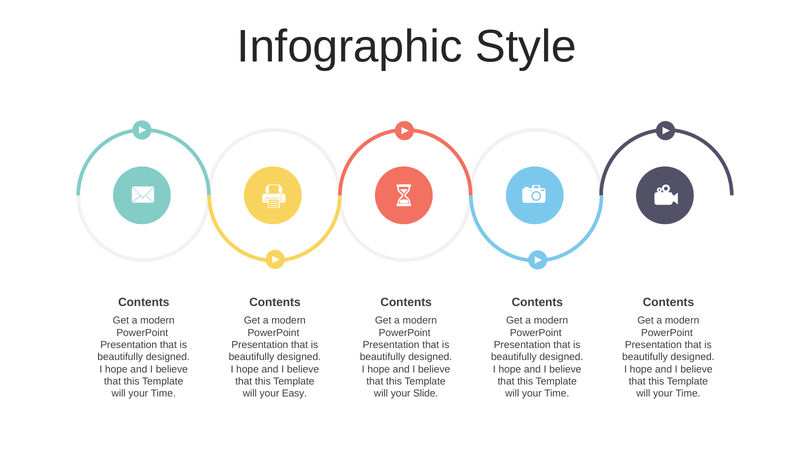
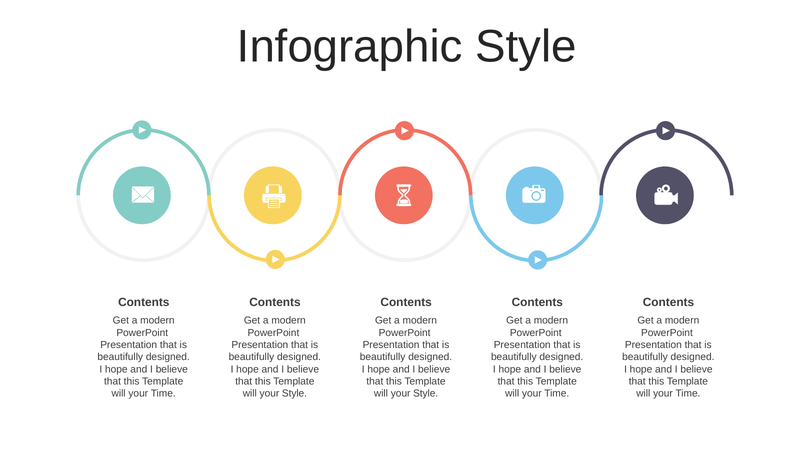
Easy at (294, 393): Easy -> Style
Slide at (426, 393): Slide -> Style
